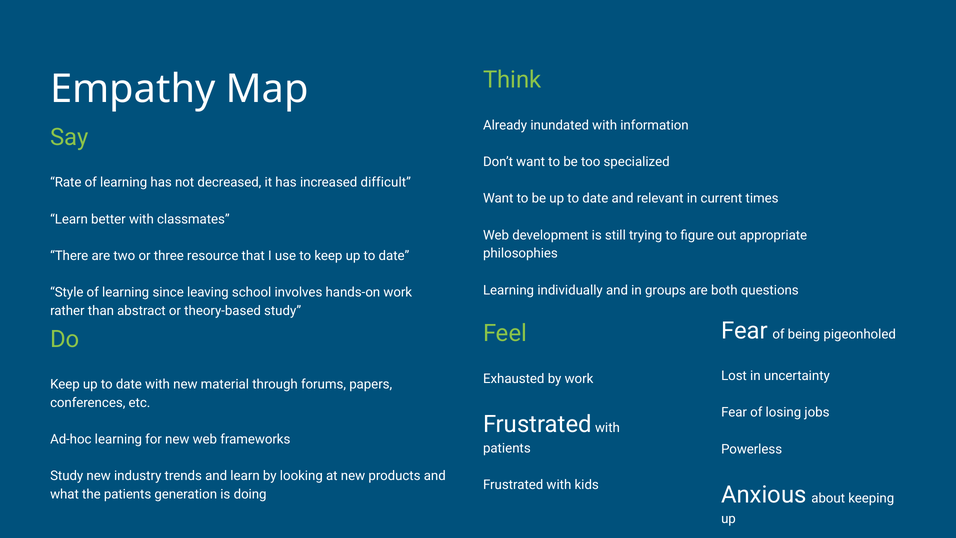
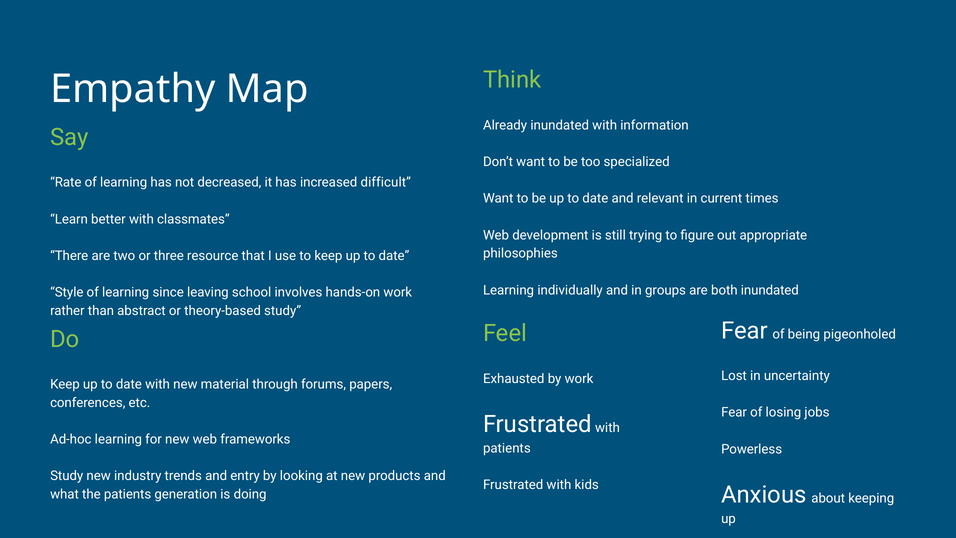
both questions: questions -> inundated
and learn: learn -> entry
